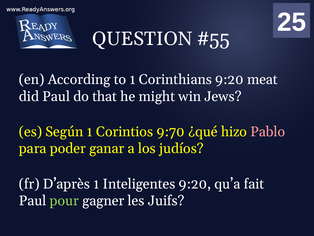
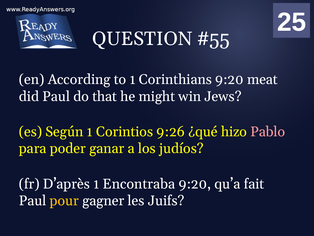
9:70: 9:70 -> 9:26
Inteligentes: Inteligentes -> Encontraba
pour colour: light green -> yellow
